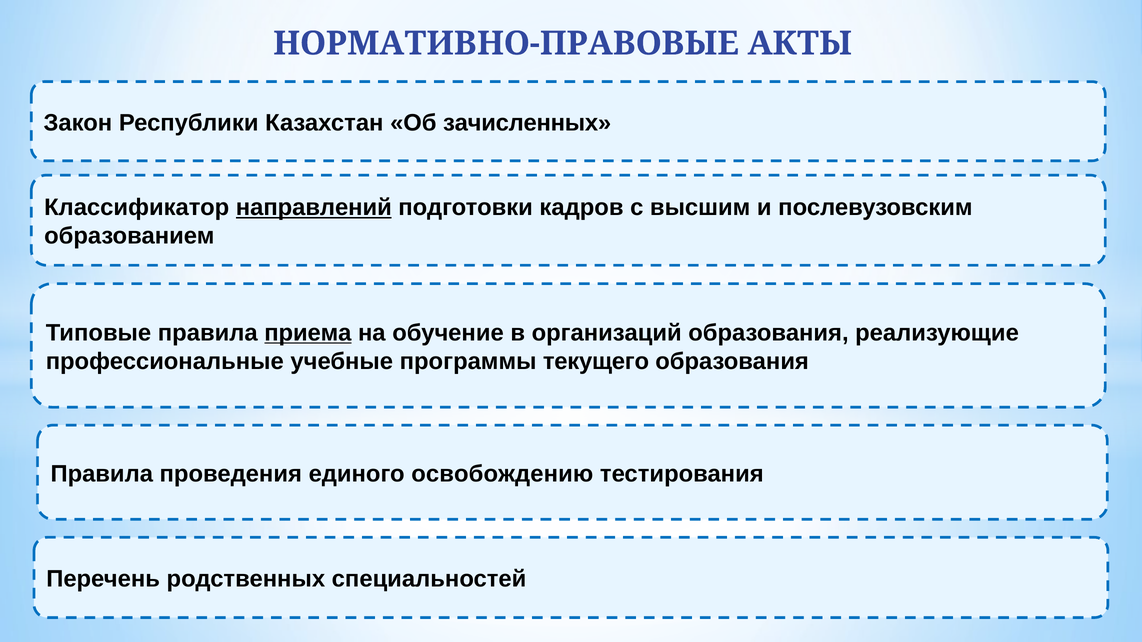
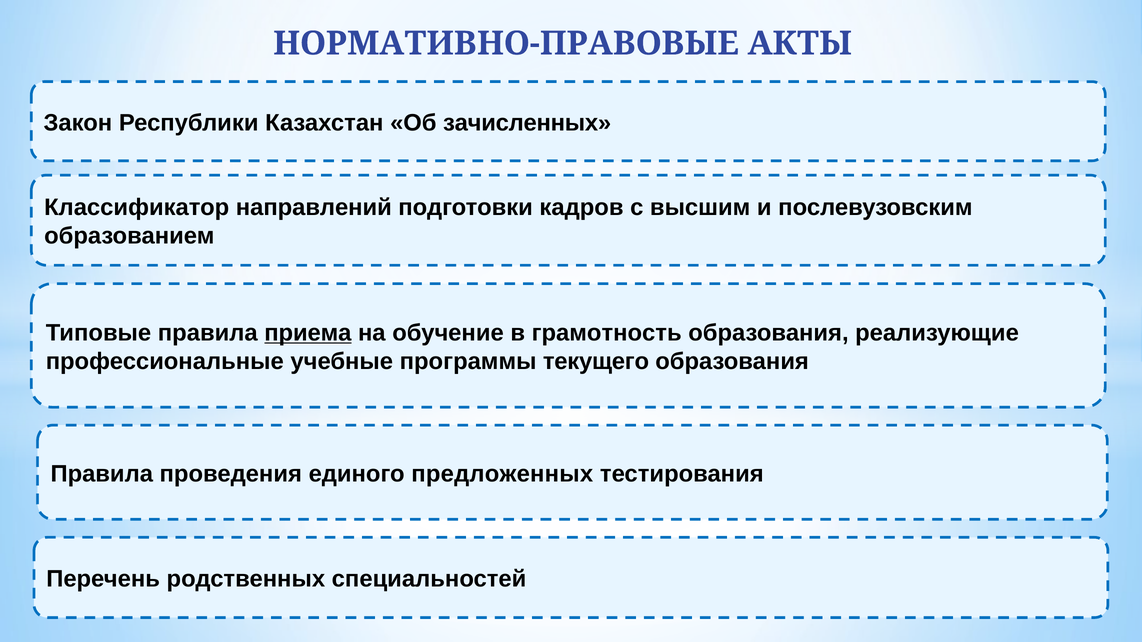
направлений underline: present -> none
организаций: организаций -> грамотность
освобождению: освобождению -> предложенных
